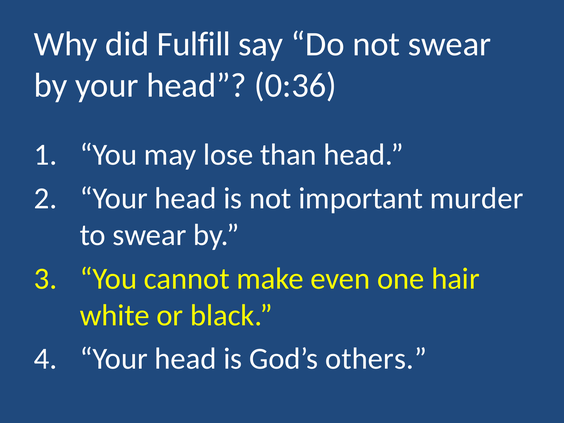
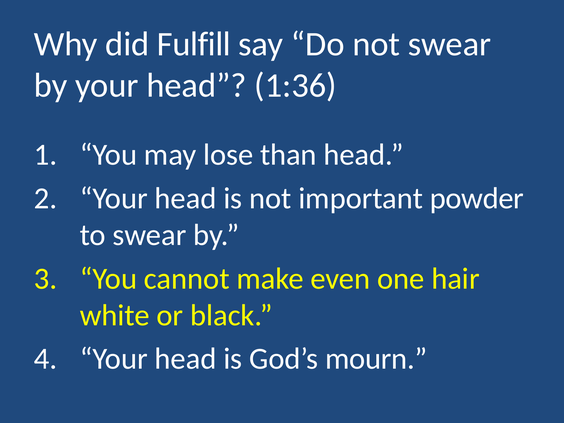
0:36: 0:36 -> 1:36
murder: murder -> powder
others: others -> mourn
